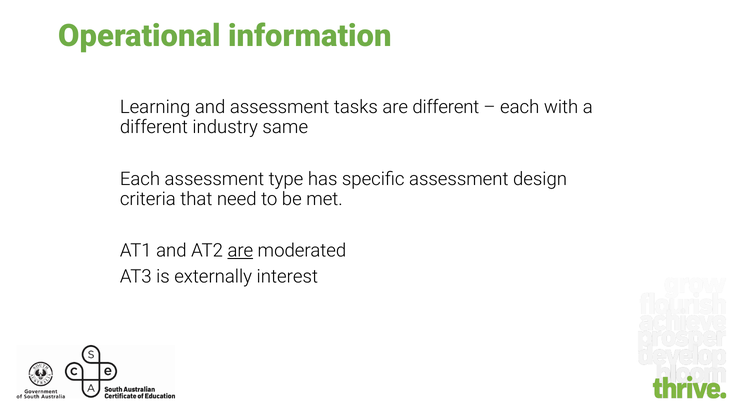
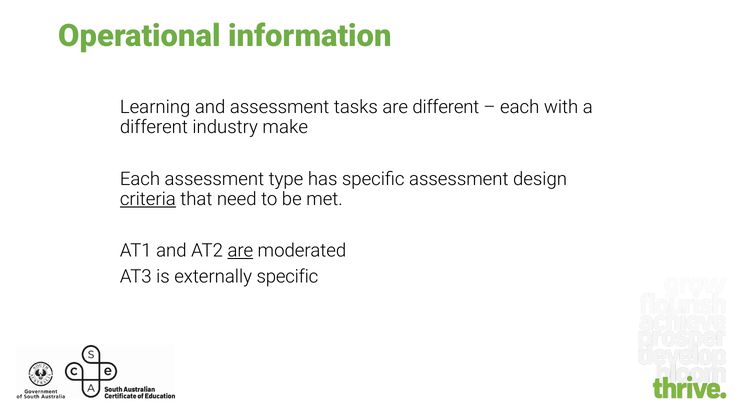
same: same -> make
criteria underline: none -> present
externally interest: interest -> specific
